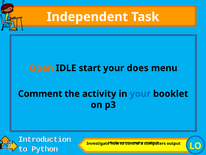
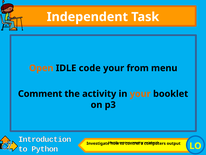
start: start -> code
does: does -> from
your at (140, 94) colour: blue -> orange
